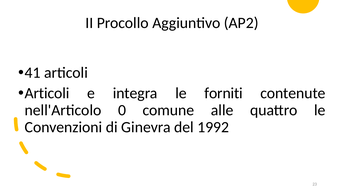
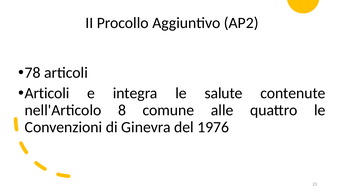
41: 41 -> 78
forniti: forniti -> salute
0: 0 -> 8
1992: 1992 -> 1976
